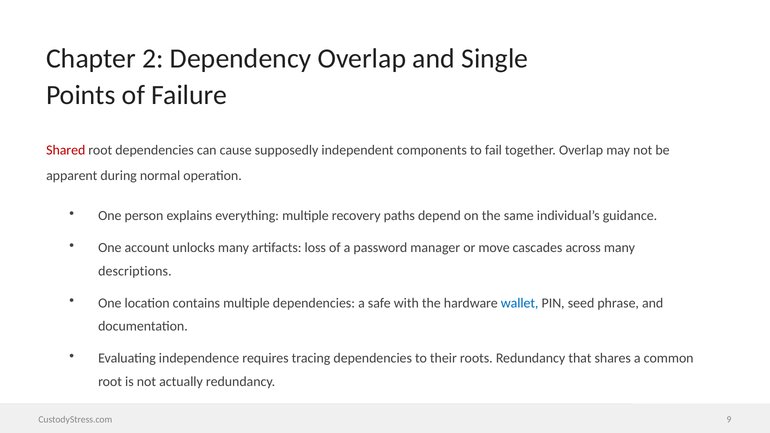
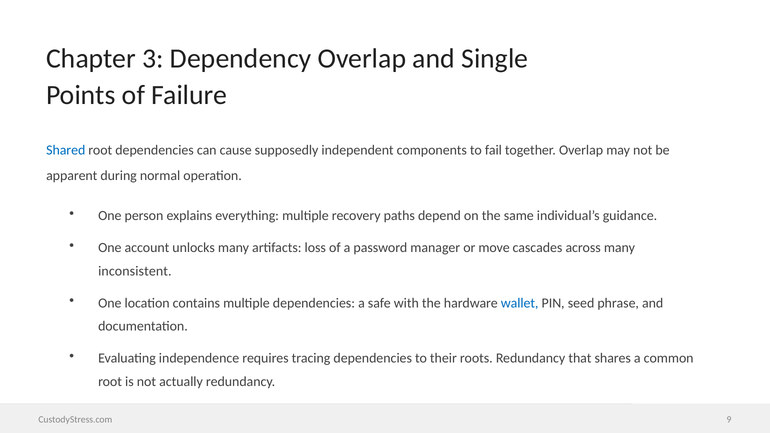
2: 2 -> 3
Shared colour: red -> blue
descriptions: descriptions -> inconsistent
